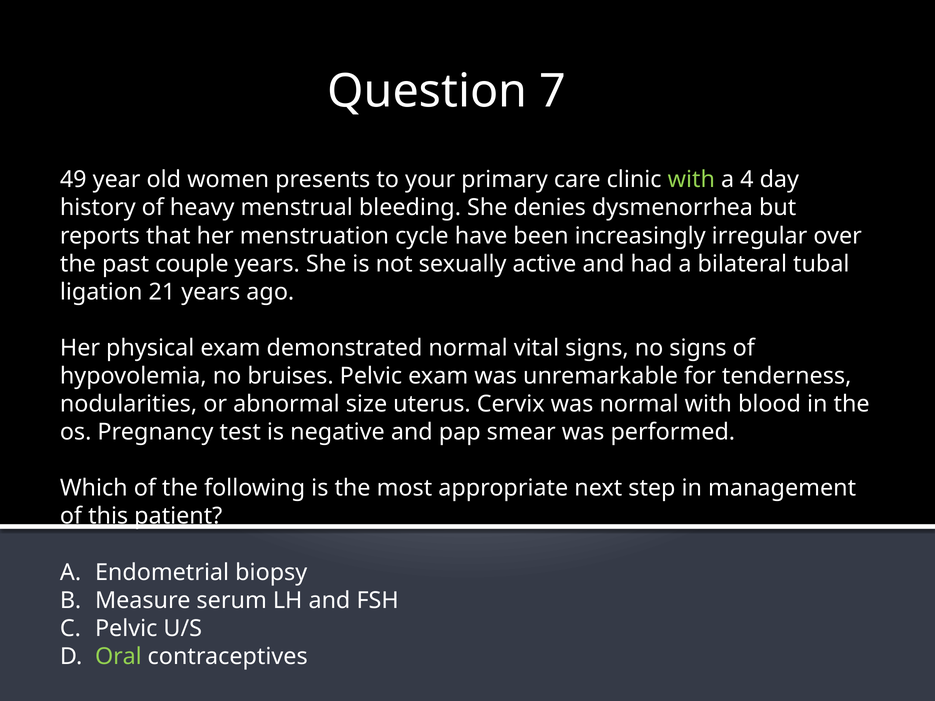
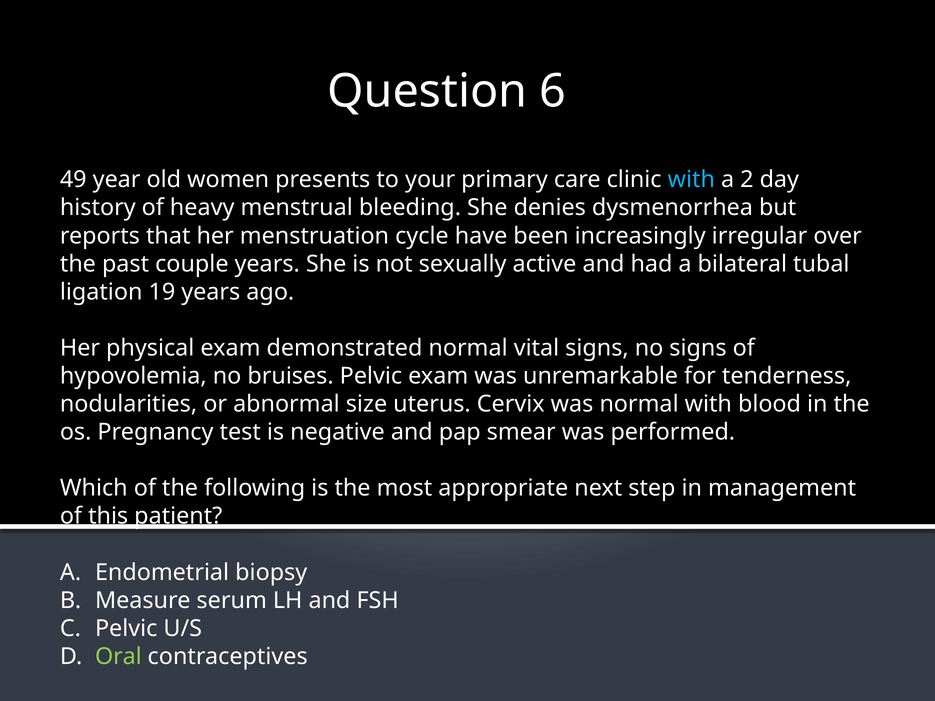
7: 7 -> 6
with at (691, 180) colour: light green -> light blue
4: 4 -> 2
21: 21 -> 19
